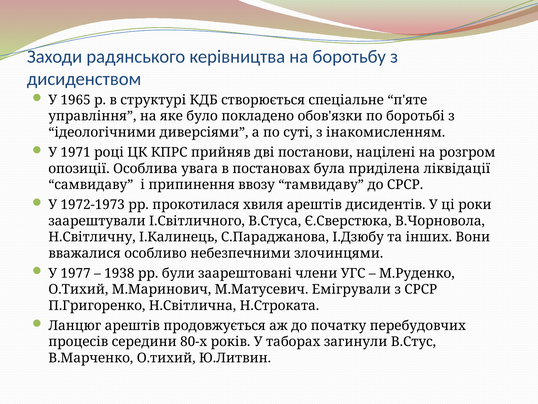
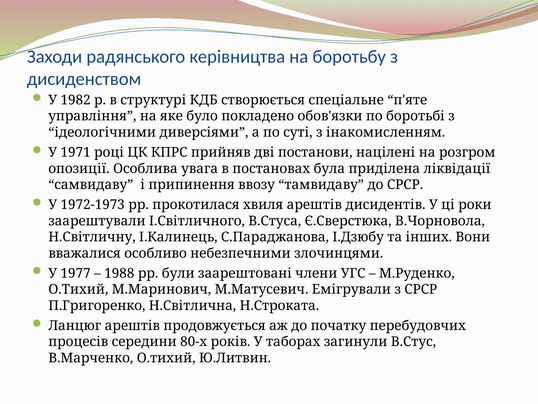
1965: 1965 -> 1982
1938: 1938 -> 1988
